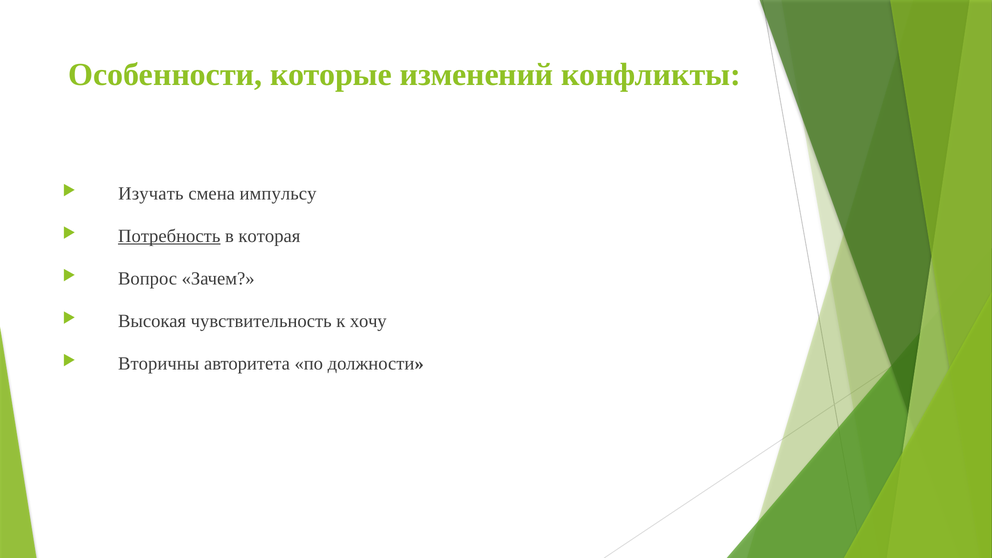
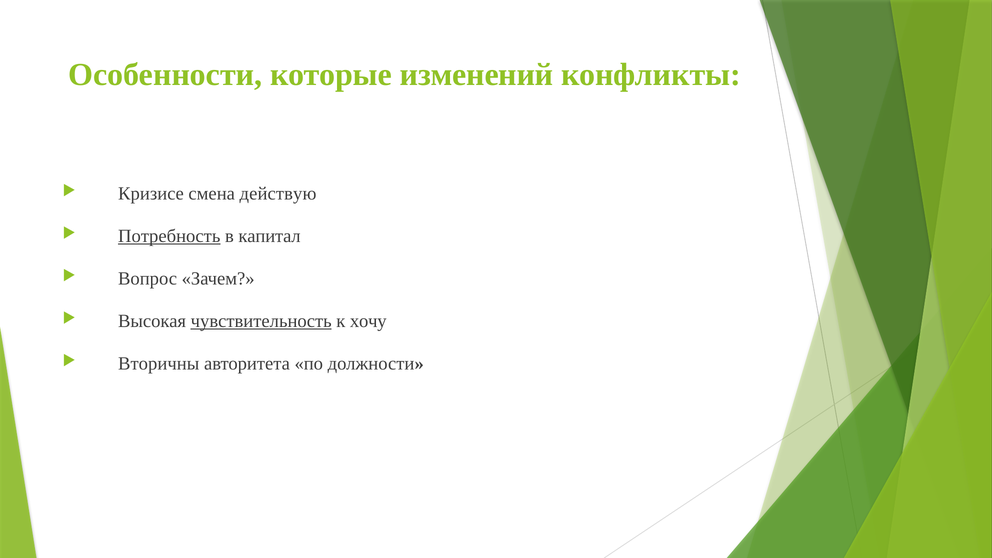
Изучать: Изучать -> Кризисе
импульсу: импульсу -> действую
которая: которая -> капитал
чувствительность underline: none -> present
